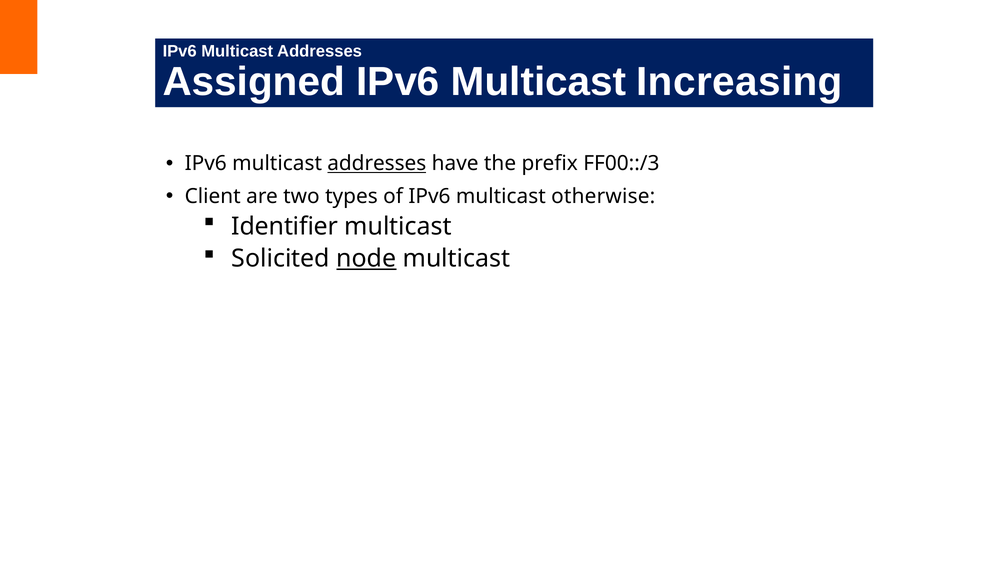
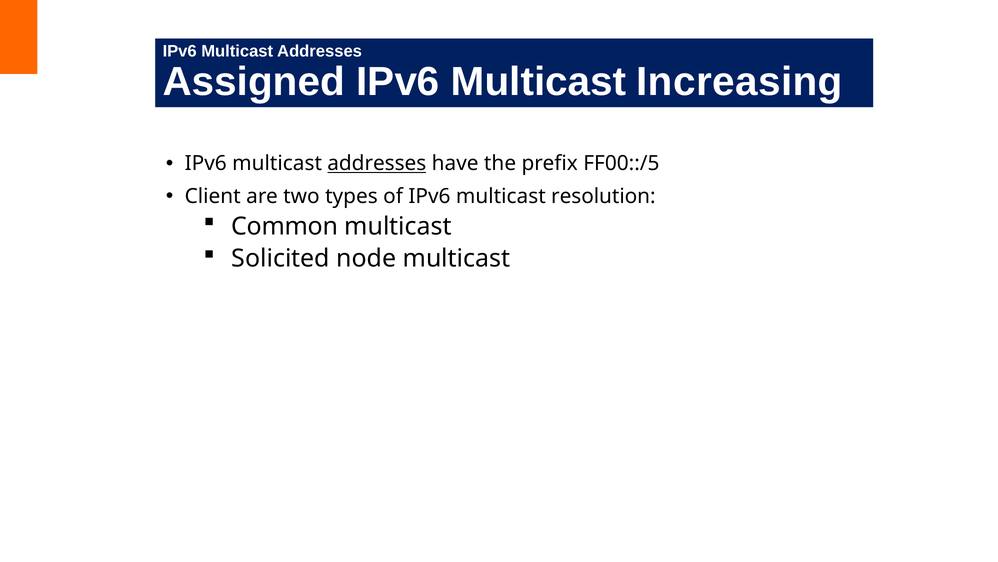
FF00::/3: FF00::/3 -> FF00::/5
otherwise: otherwise -> resolution
Identifier: Identifier -> Common
node underline: present -> none
